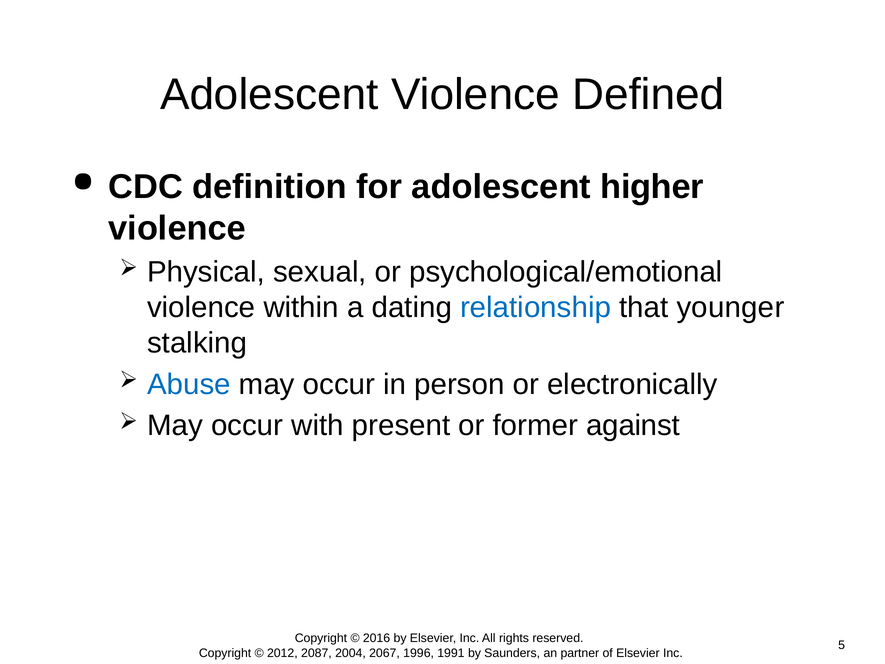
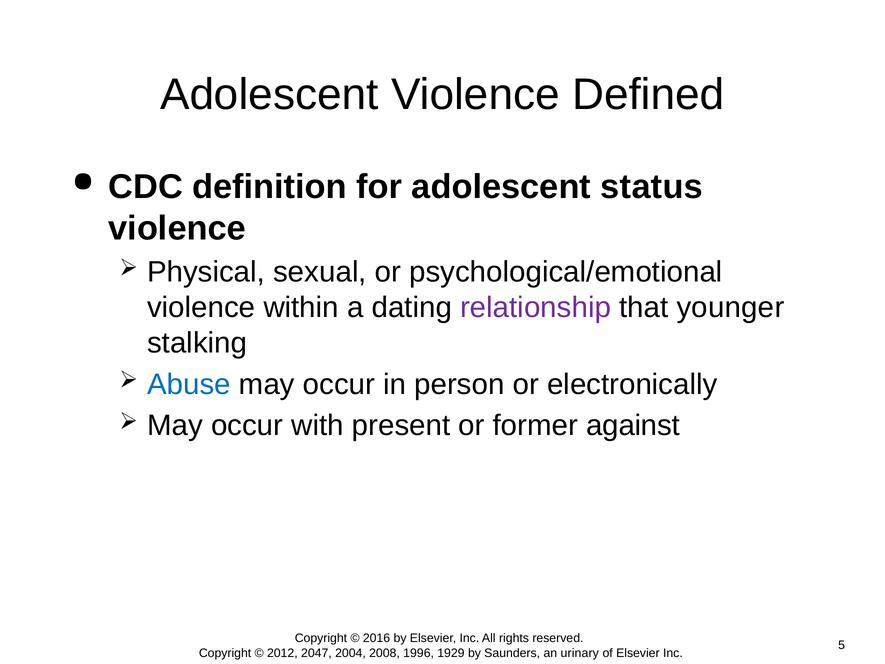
higher: higher -> status
relationship colour: blue -> purple
2087: 2087 -> 2047
2067: 2067 -> 2008
1991: 1991 -> 1929
partner: partner -> urinary
